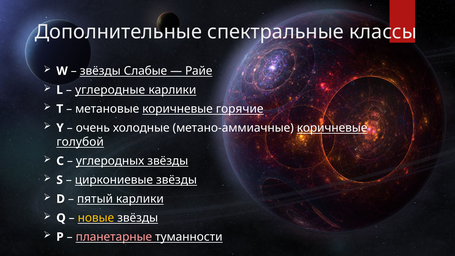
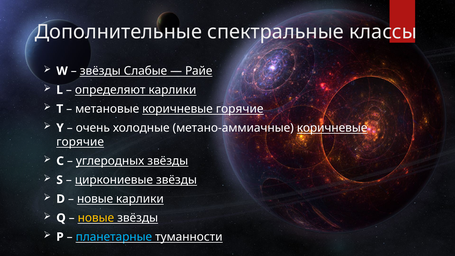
углеродные: углеродные -> определяют
голубой at (80, 142): голубой -> горячие
пятый at (95, 199): пятый -> новые
планетарные colour: pink -> light blue
